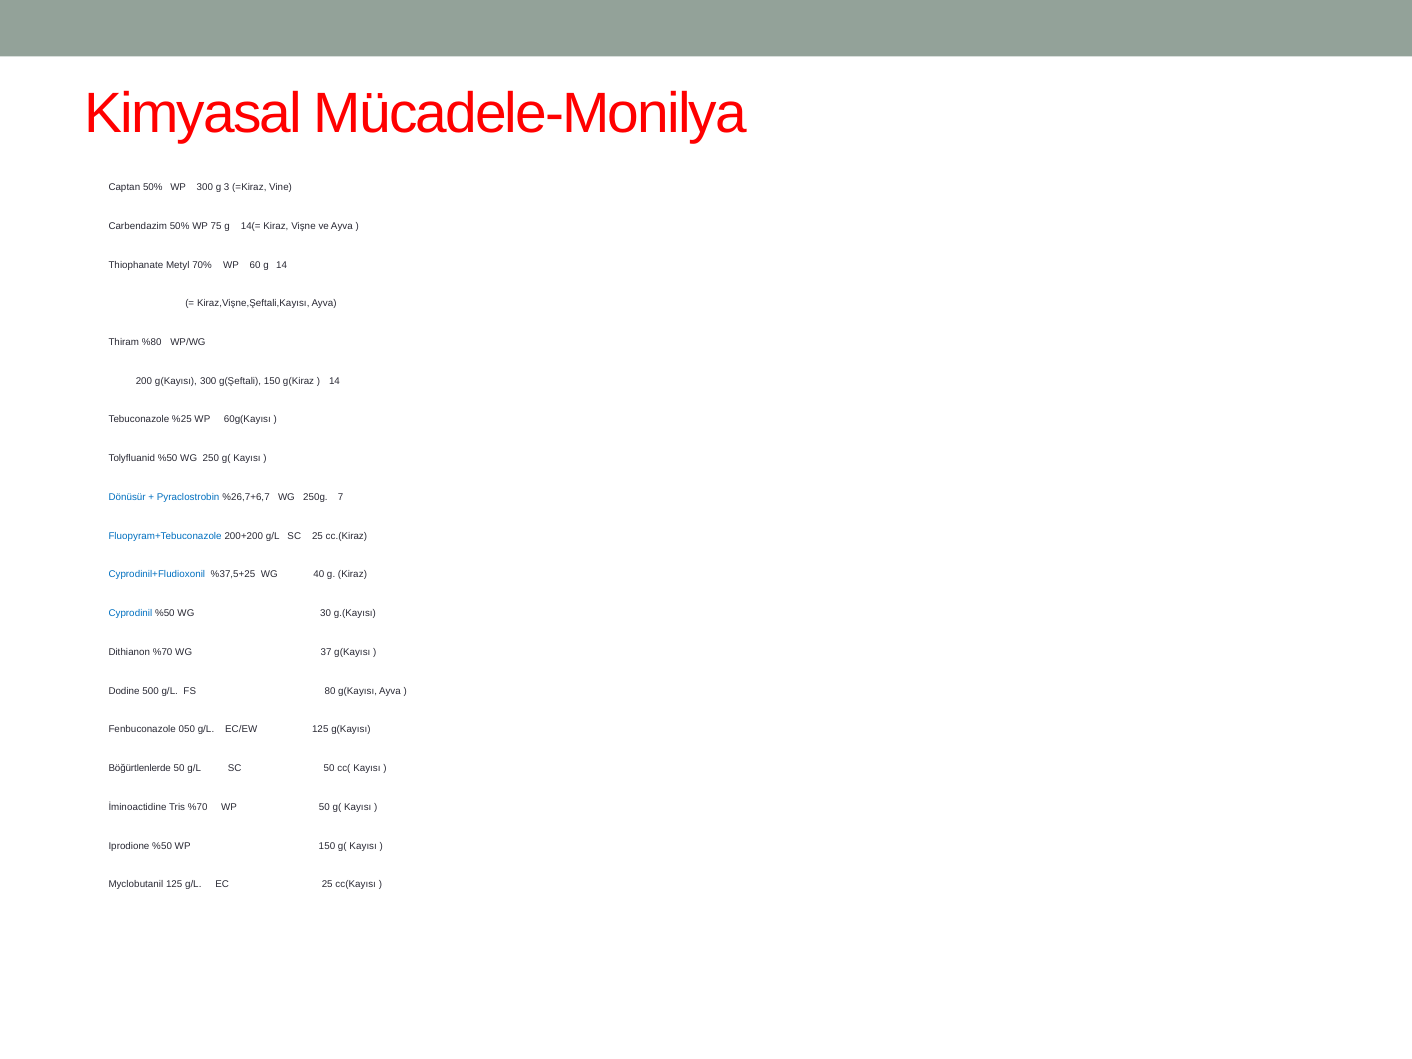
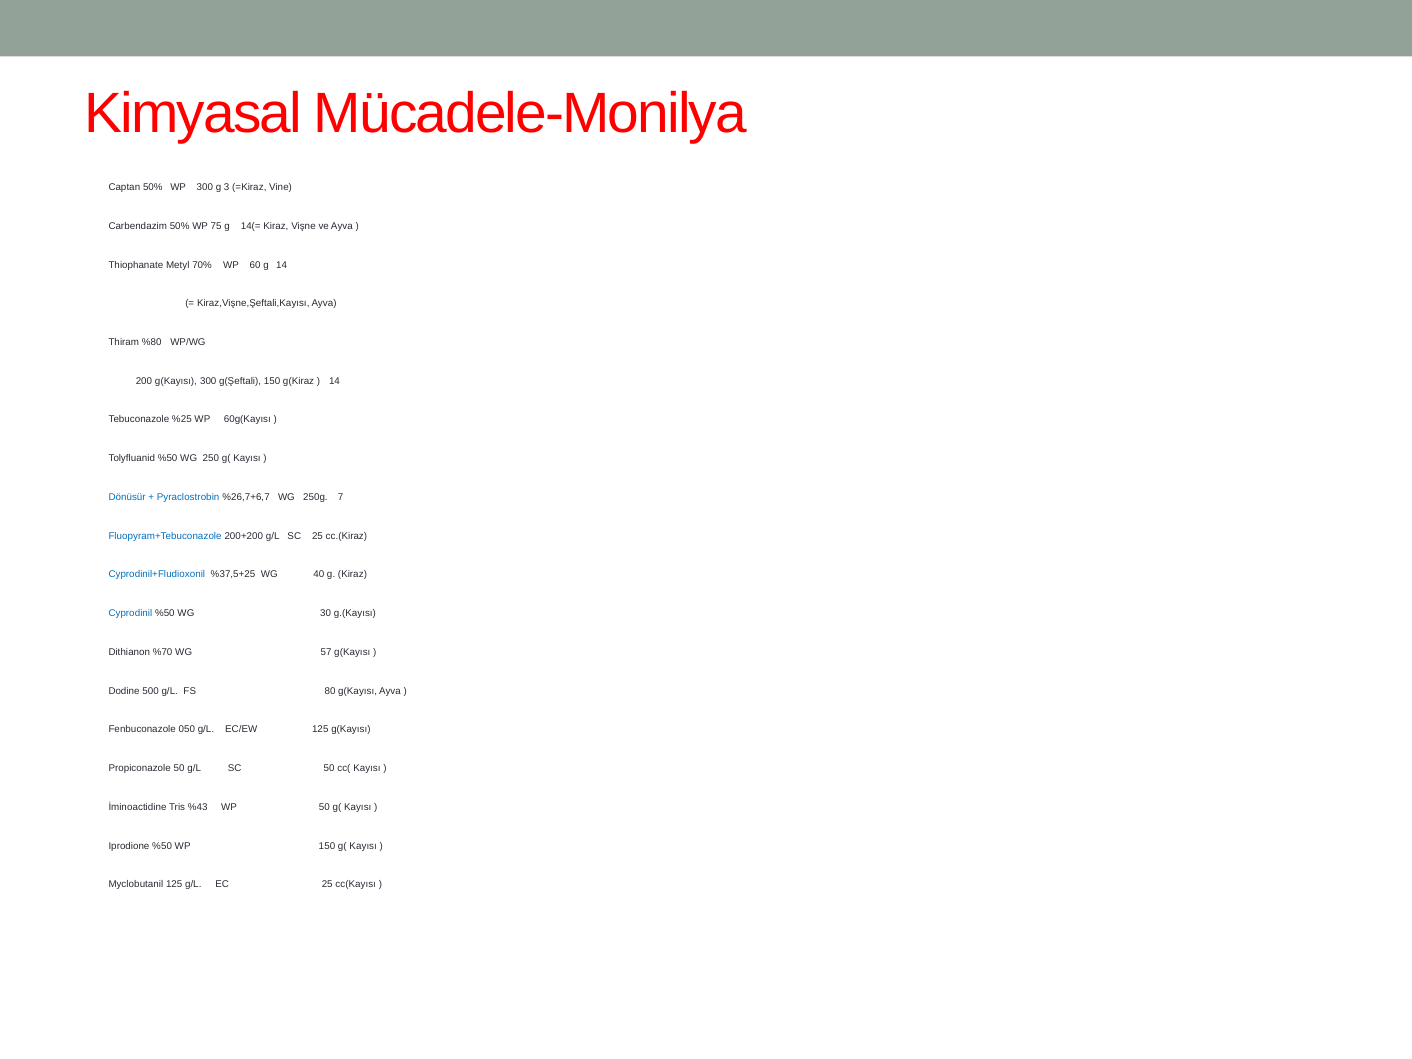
37: 37 -> 57
Böğürtlenlerde: Böğürtlenlerde -> Propiconazole
Tris %70: %70 -> %43
